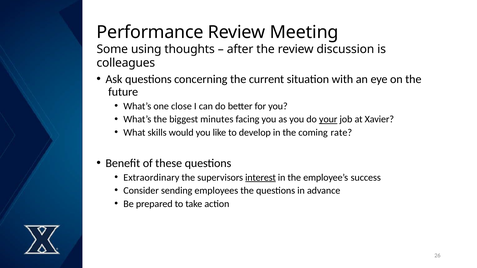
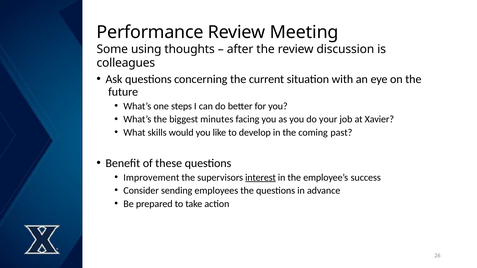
close: close -> steps
your underline: present -> none
rate: rate -> past
Extraordinary: Extraordinary -> Improvement
